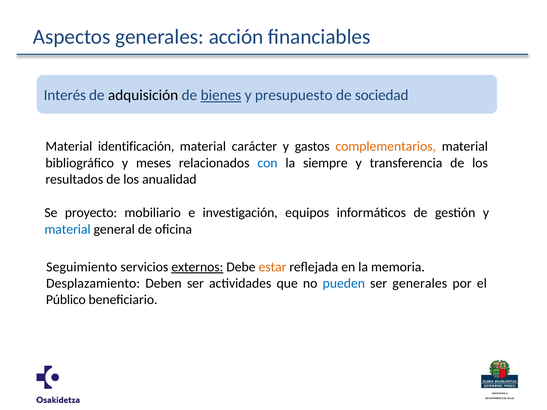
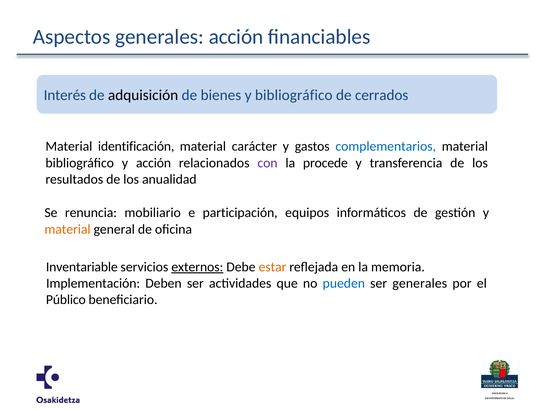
bienes underline: present -> none
y presupuesto: presupuesto -> bibliográfico
sociedad: sociedad -> cerrados
complementarios colour: orange -> blue
y meses: meses -> acción
con colour: blue -> purple
siempre: siempre -> procede
proyecto: proyecto -> renuncia
investigación: investigación -> participación
material at (67, 229) colour: blue -> orange
Seguimiento: Seguimiento -> Inventariable
Desplazamiento: Desplazamiento -> Implementación
